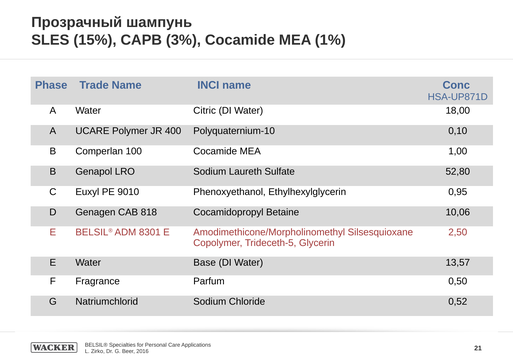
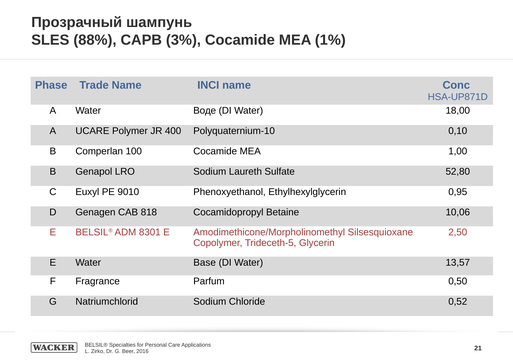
15%: 15% -> 88%
Citric: Citric -> Воде
